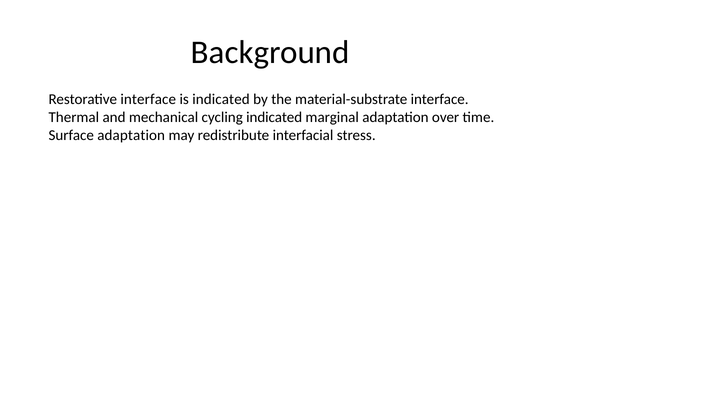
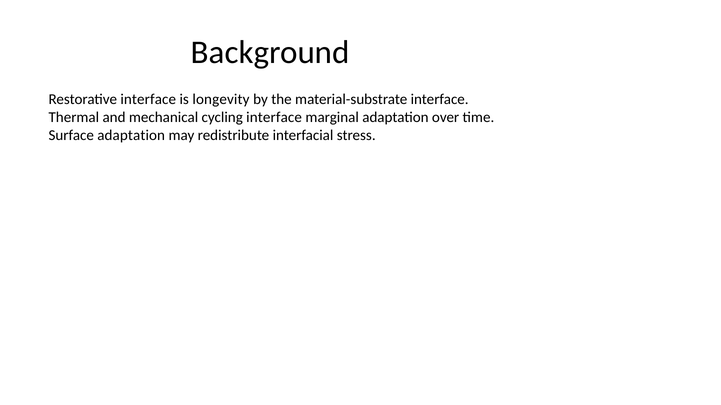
is indicated: indicated -> longevity
cycling indicated: indicated -> interface
